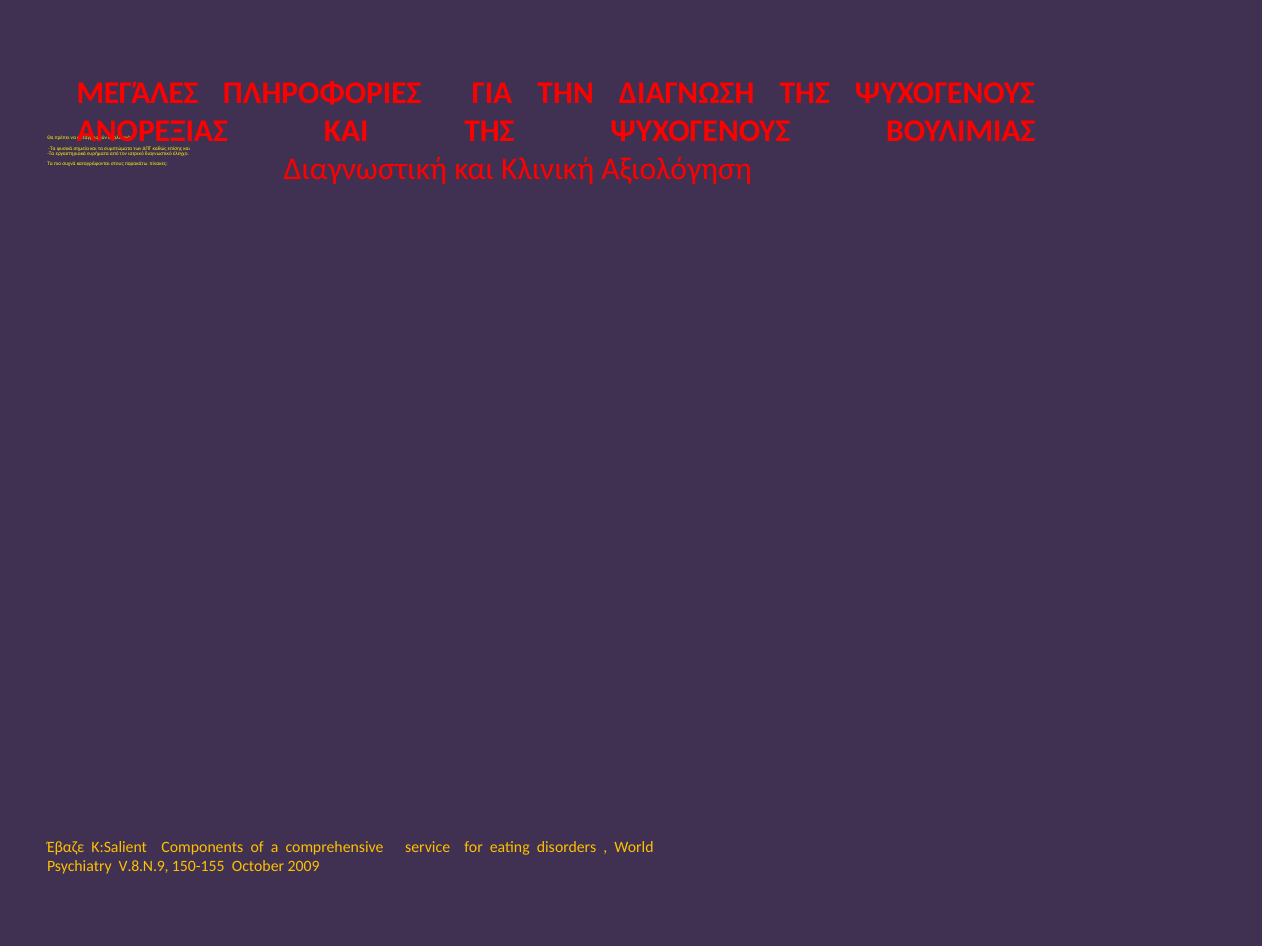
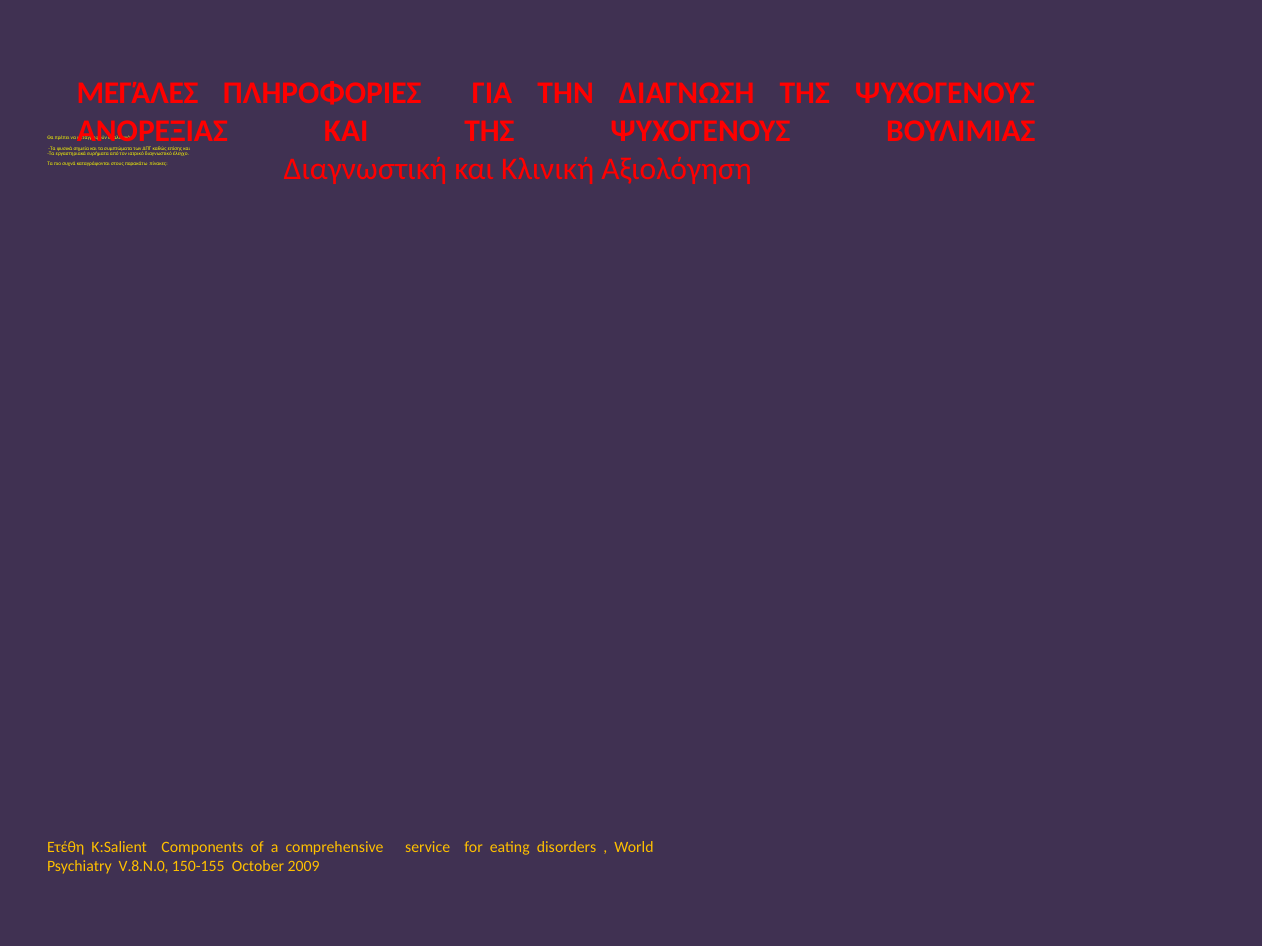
Έβαζε: Έβαζε -> Ετέθη
V.8.N.9: V.8.N.9 -> V.8.N.0
